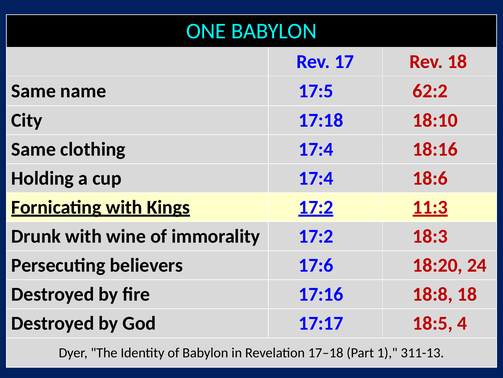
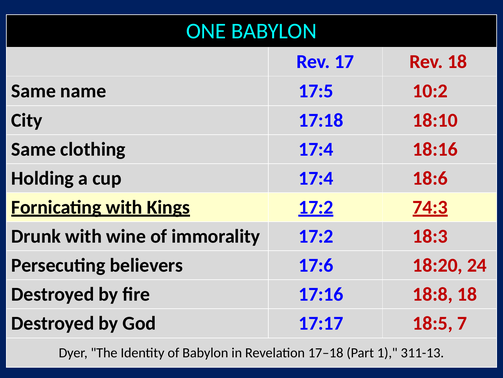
62:2: 62:2 -> 10:2
11:3: 11:3 -> 74:3
4: 4 -> 7
